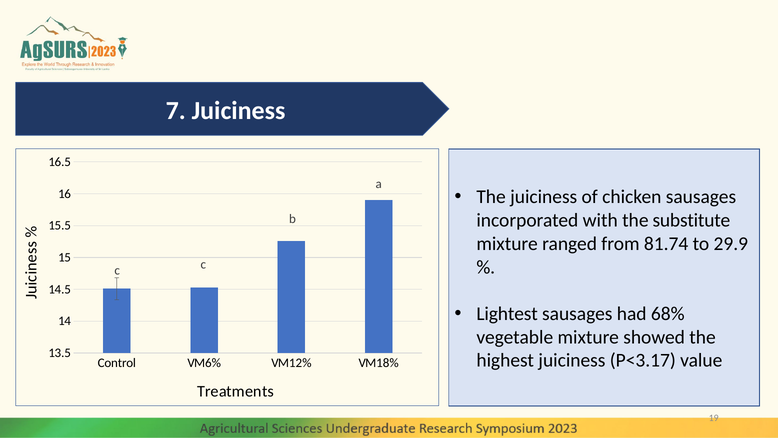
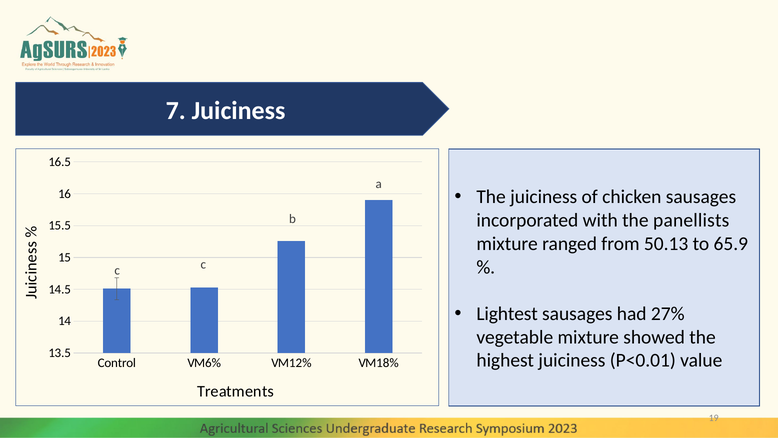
substitute: substitute -> panellists
81.74: 81.74 -> 50.13
29.9: 29.9 -> 65.9
68%: 68% -> 27%
P<3.17: P<3.17 -> P<0.01
